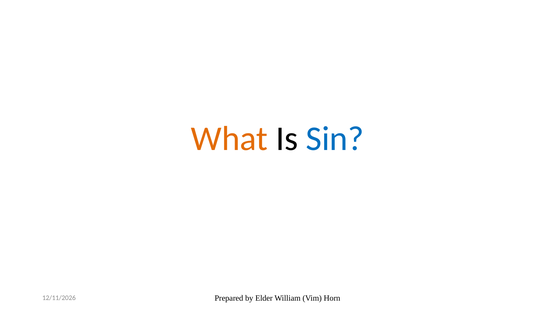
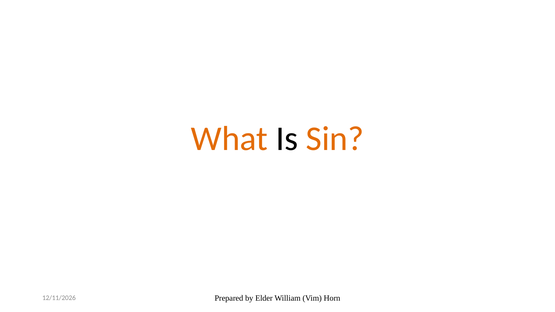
Sin colour: blue -> orange
